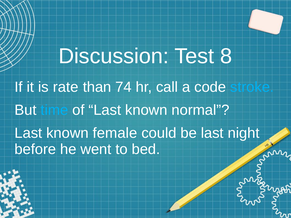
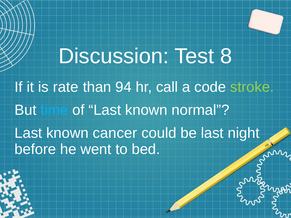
74: 74 -> 94
stroke colour: light blue -> light green
female: female -> cancer
